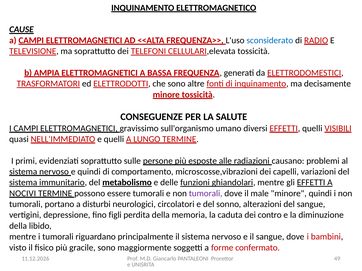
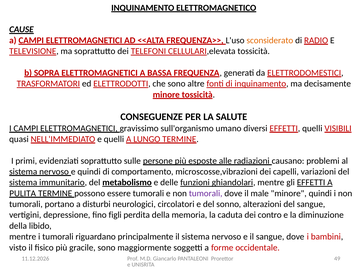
sconsiderato colour: blue -> orange
AMPIA: AMPIA -> SOPRA
NOCIVI: NOCIVI -> PULITA
confermato: confermato -> occidentale
